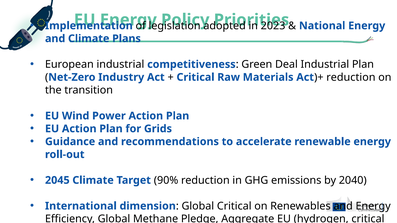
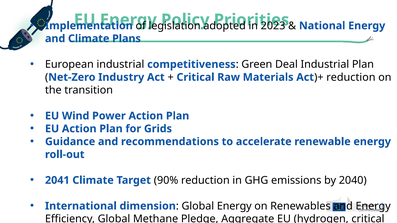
2045: 2045 -> 2041
Global Critical: Critical -> Energy
